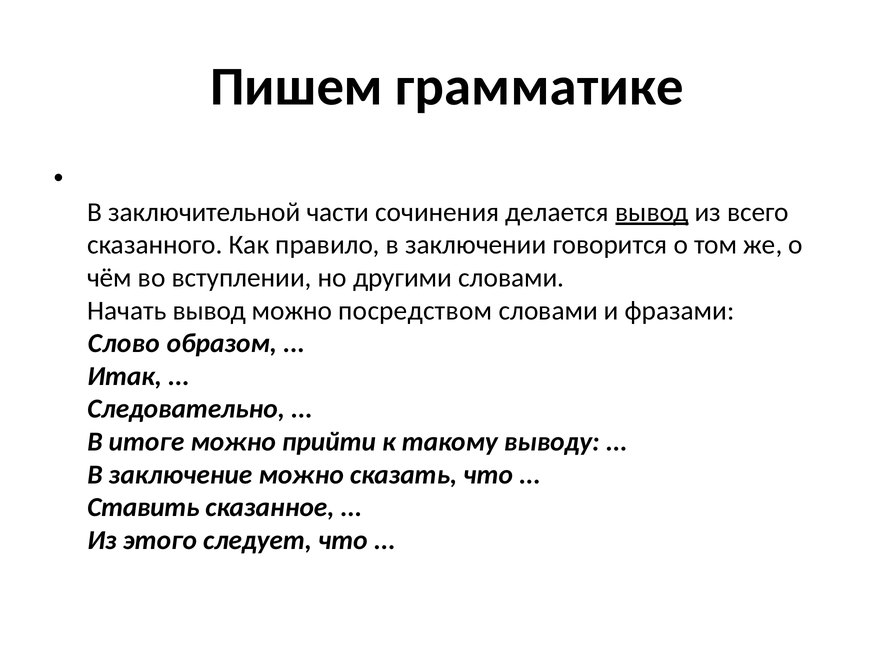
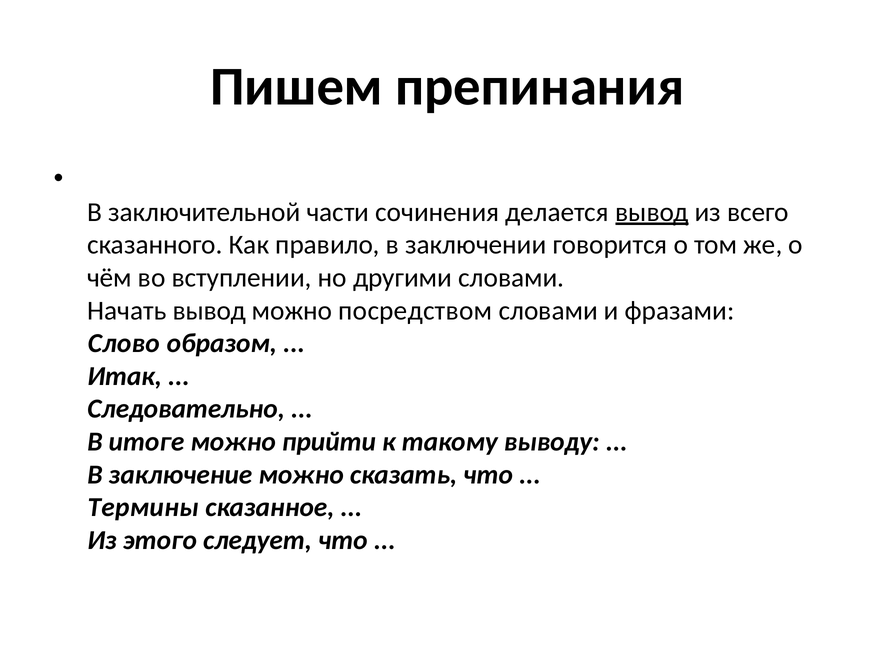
грамматике: грамматике -> препинания
Ставить: Ставить -> Термины
